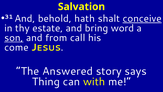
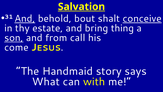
Salvation underline: none -> present
And at (25, 18) underline: none -> present
hath: hath -> bout
word: word -> thing
Answered: Answered -> Handmaid
Thing: Thing -> What
